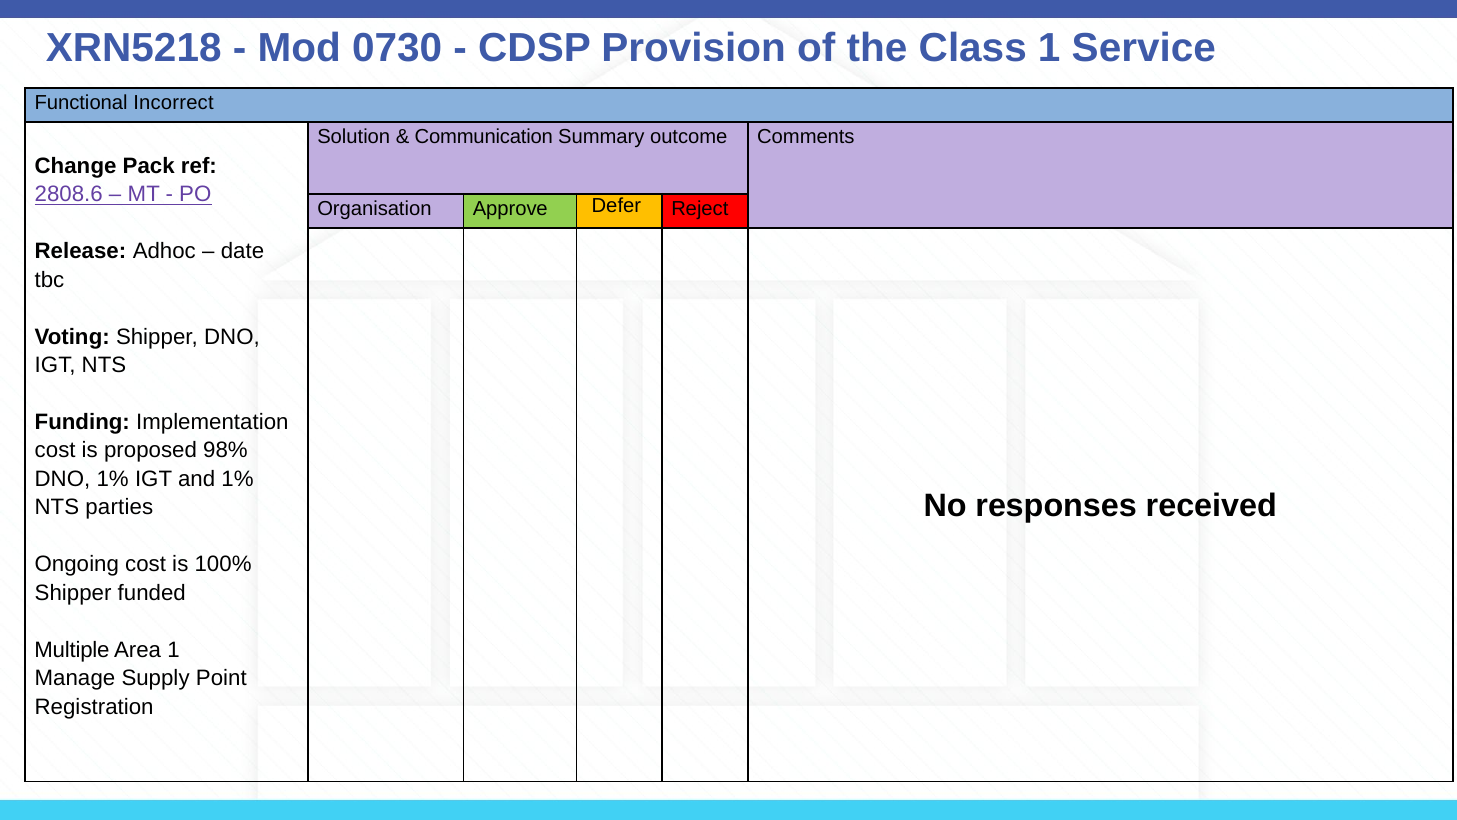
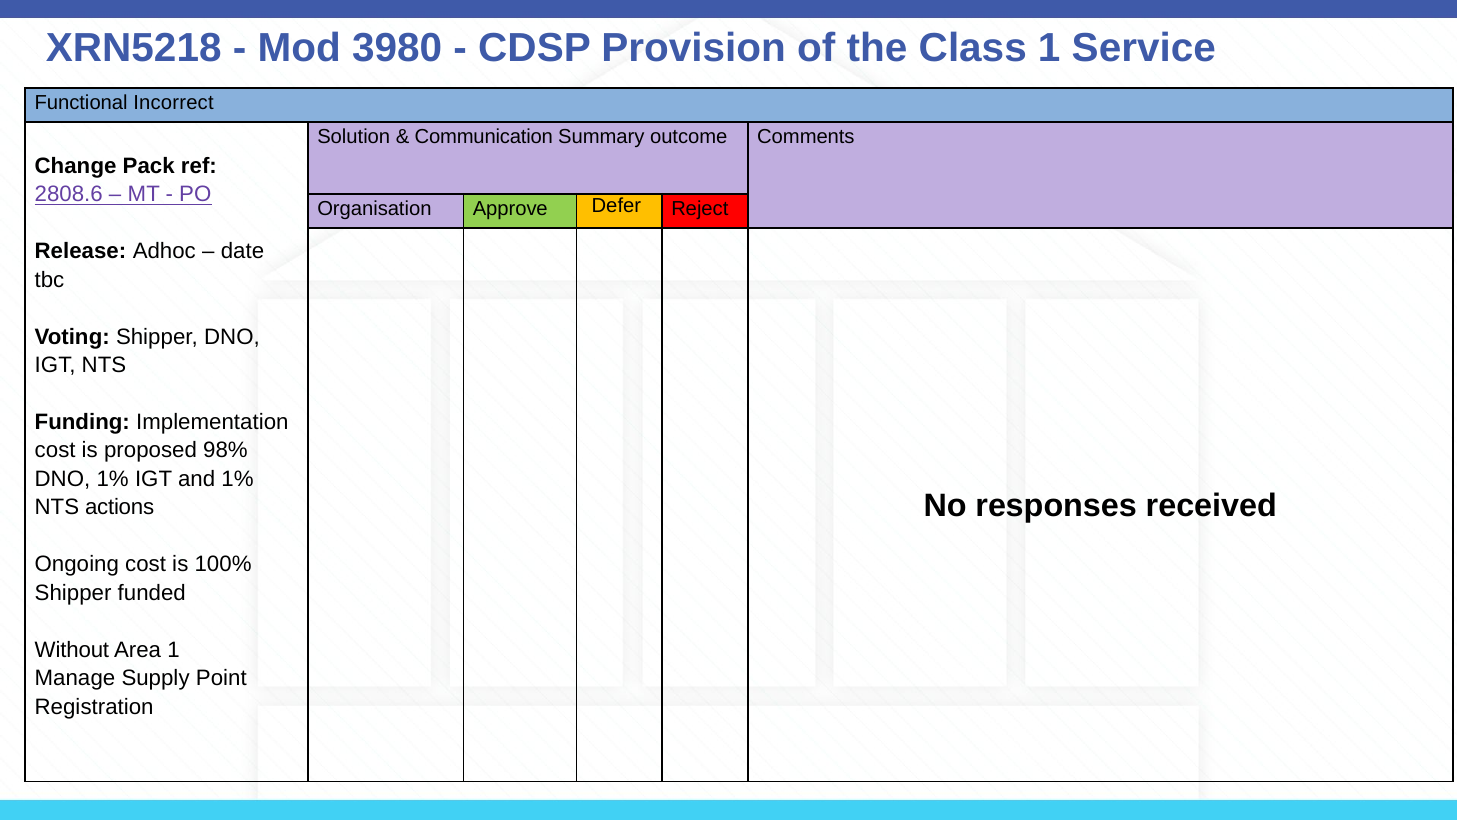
0730: 0730 -> 3980
parties: parties -> actions
Multiple: Multiple -> Without
